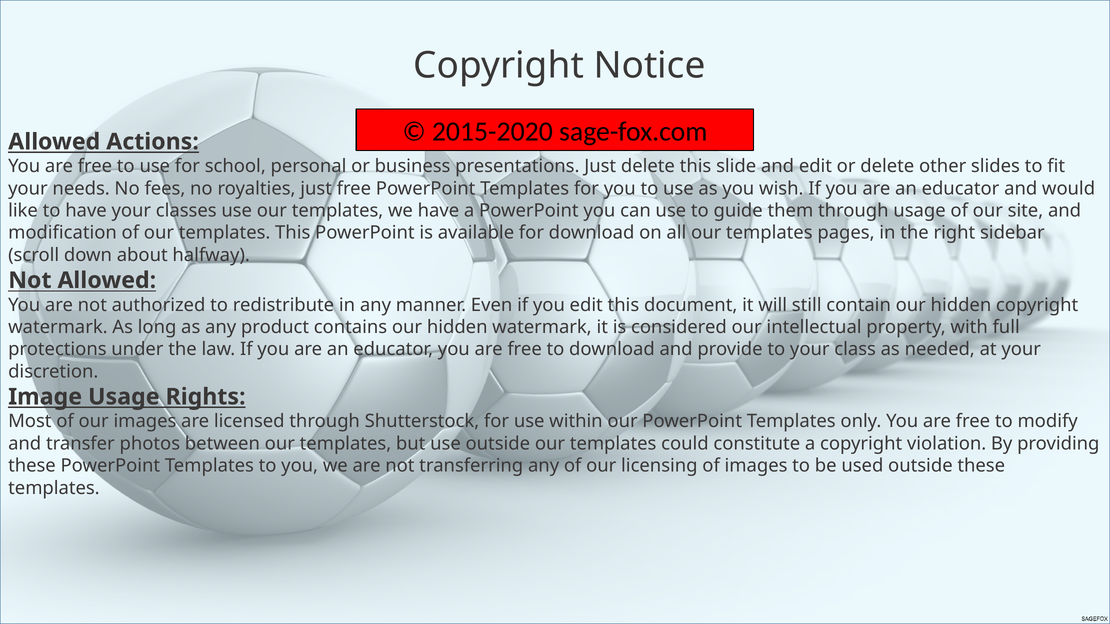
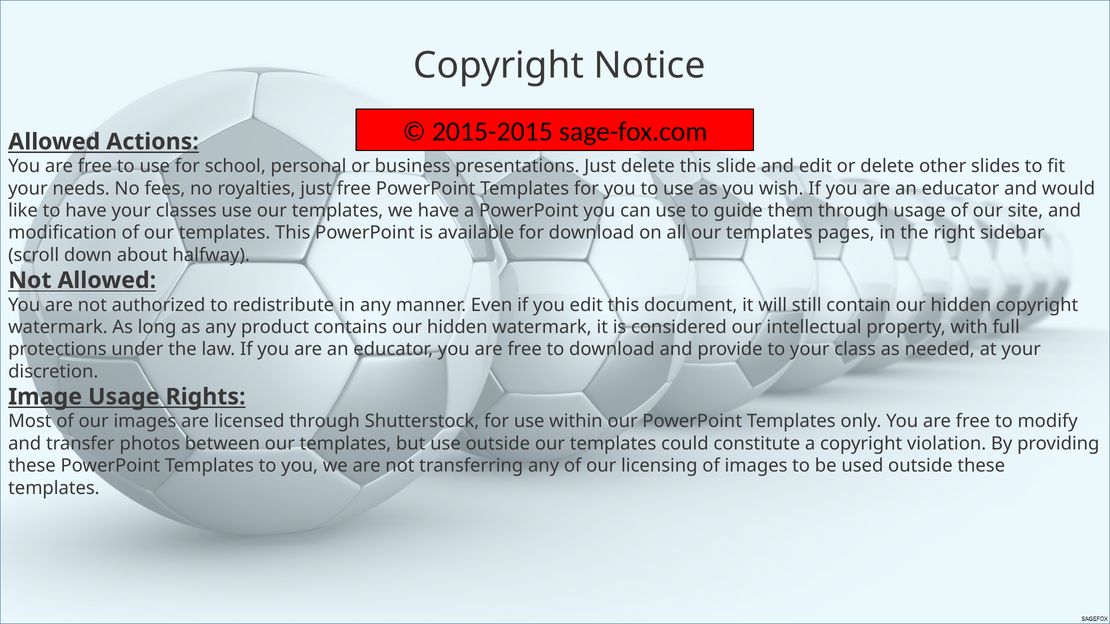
2015-2020: 2015-2020 -> 2015-2015
